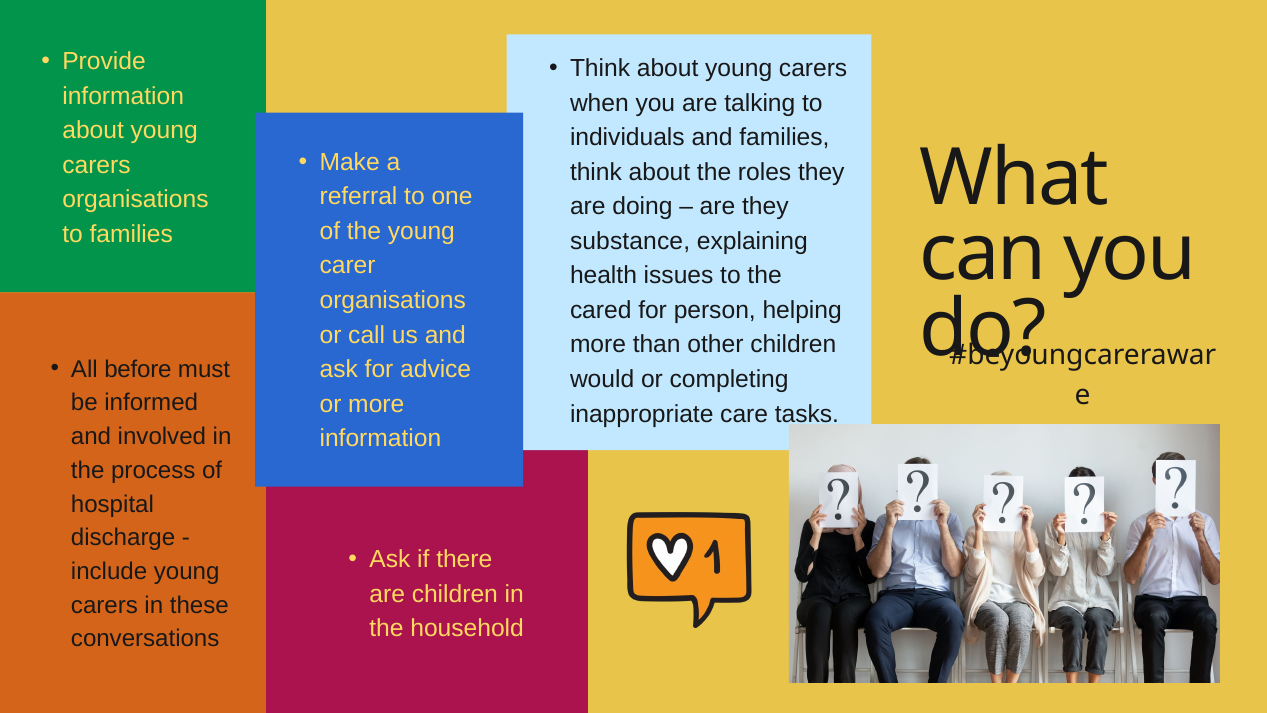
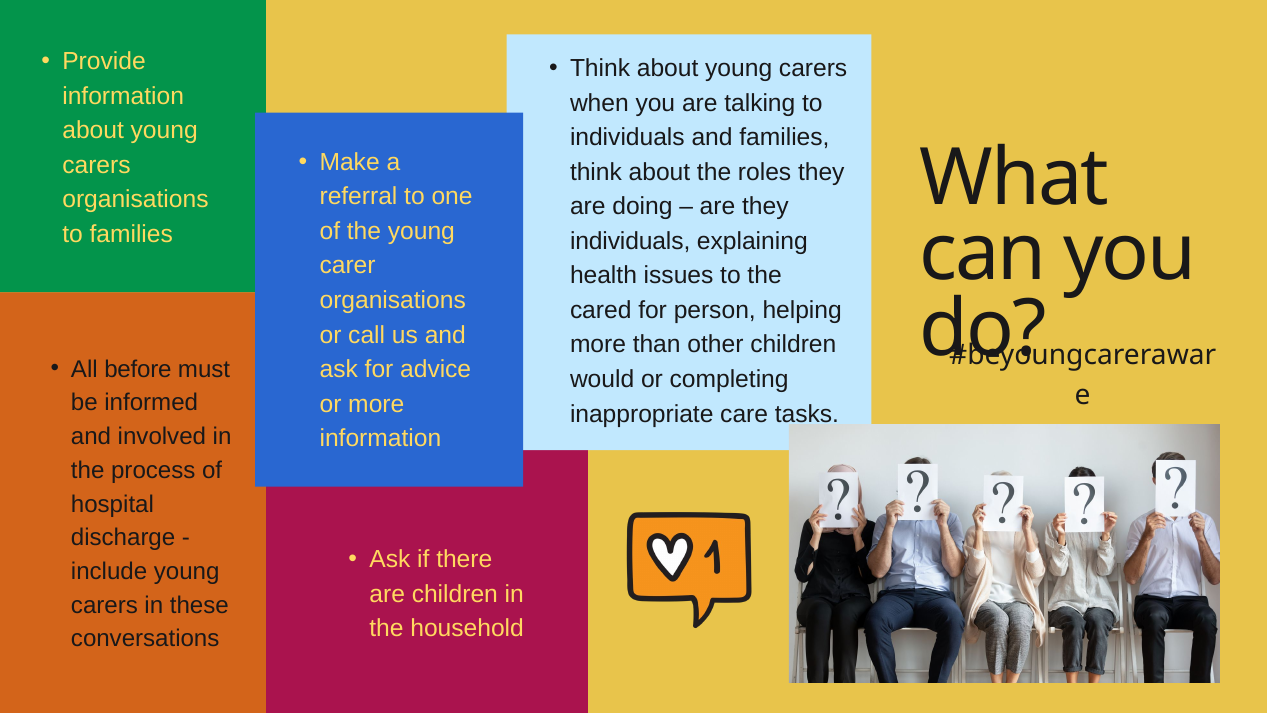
substance at (630, 241): substance -> individuals
